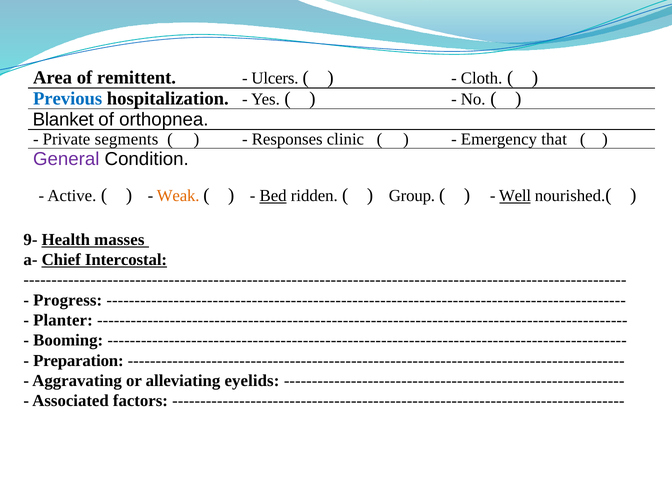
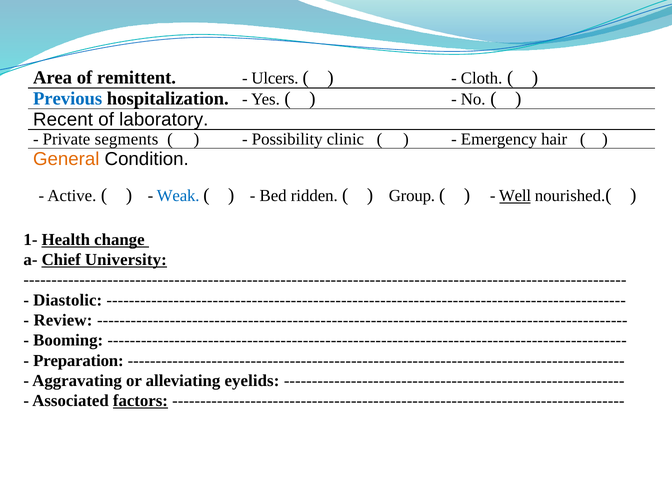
Blanket: Blanket -> Recent
orthopnea: orthopnea -> laboratory
Responses: Responses -> Possibility
that: that -> hair
General colour: purple -> orange
Weak colour: orange -> blue
Bed underline: present -> none
9-: 9- -> 1-
masses: masses -> change
Intercostal: Intercostal -> University
Progress: Progress -> Diastolic
Planter: Planter -> Review
factors underline: none -> present
